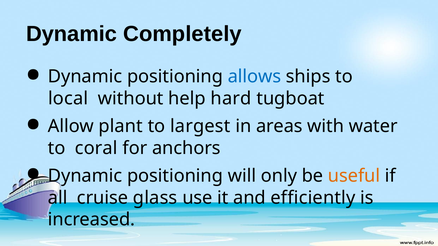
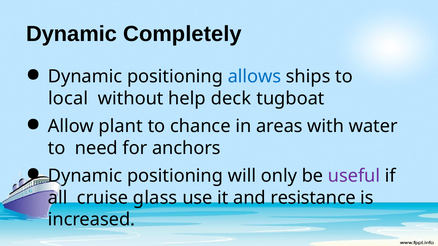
hard: hard -> deck
largest: largest -> chance
coral: coral -> need
useful colour: orange -> purple
efficiently: efficiently -> resistance
